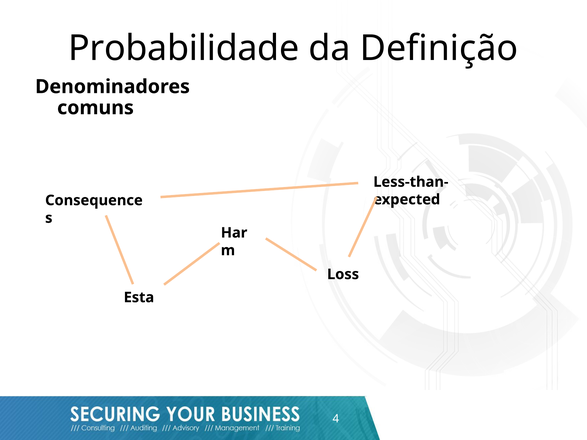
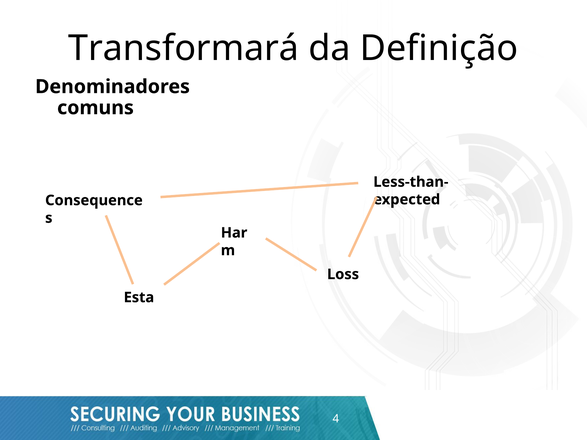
Probabilidade: Probabilidade -> Transformará
